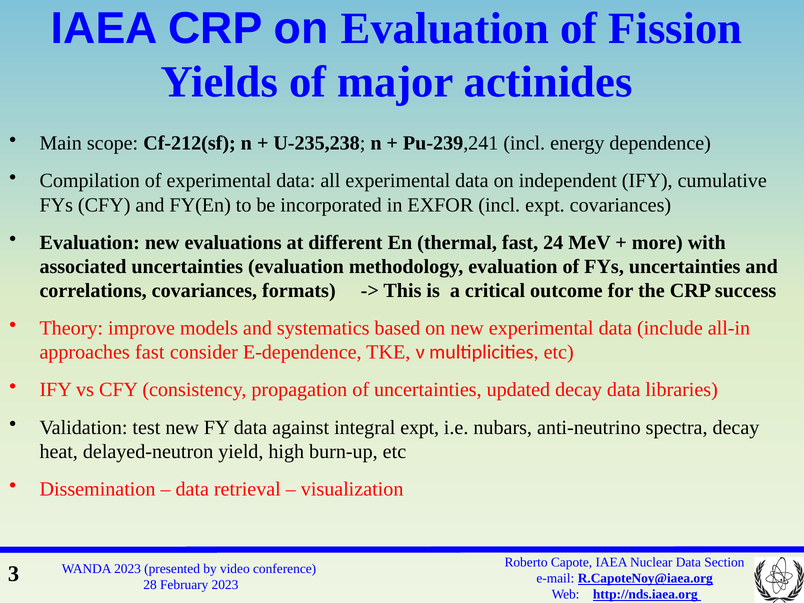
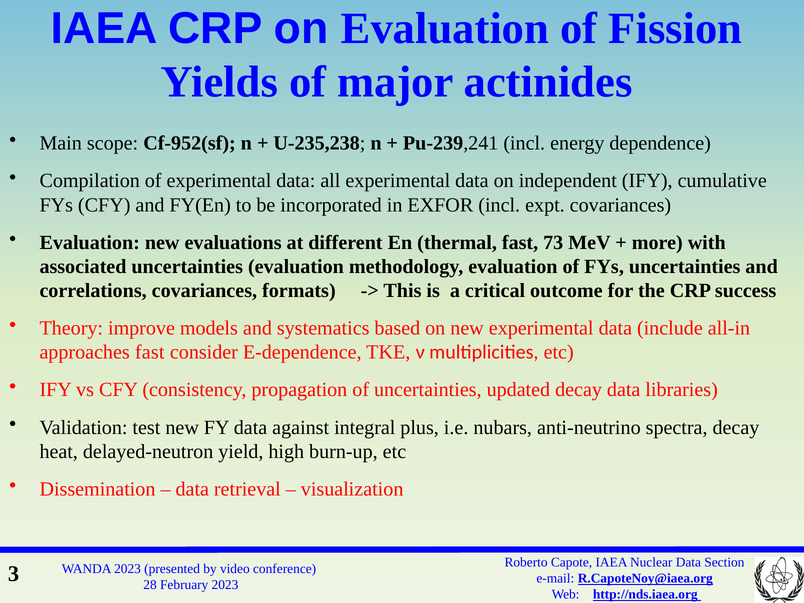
Cf-212(sf: Cf-212(sf -> Cf-952(sf
24: 24 -> 73
integral expt: expt -> plus
